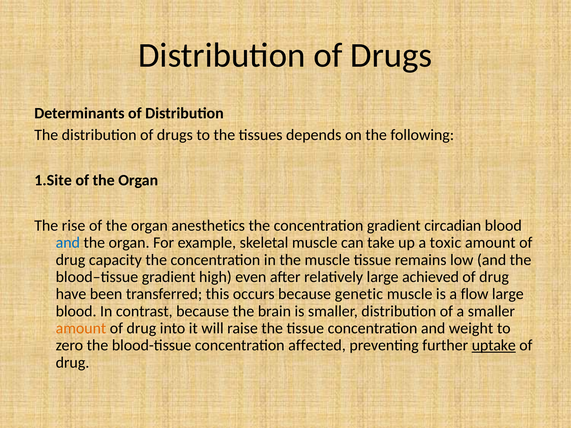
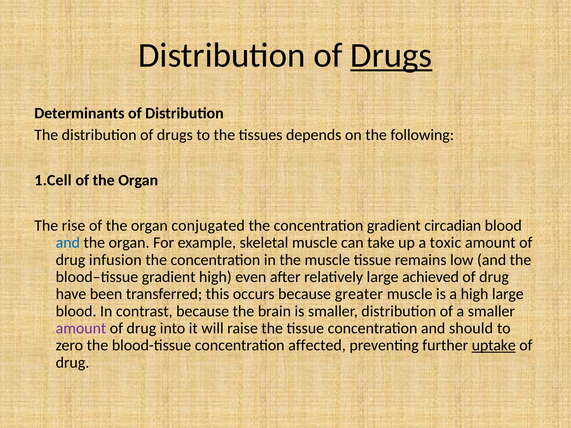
Drugs at (391, 55) underline: none -> present
1.Site: 1.Site -> 1.Cell
anesthetics: anesthetics -> conjugated
capacity: capacity -> infusion
genetic: genetic -> greater
a flow: flow -> high
amount at (81, 328) colour: orange -> purple
weight: weight -> should
